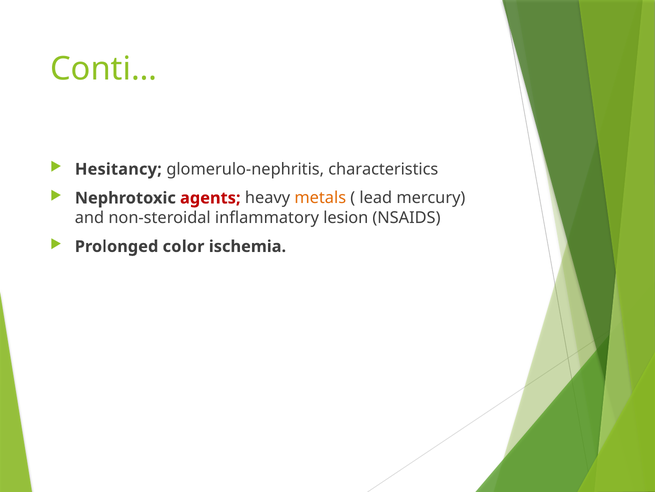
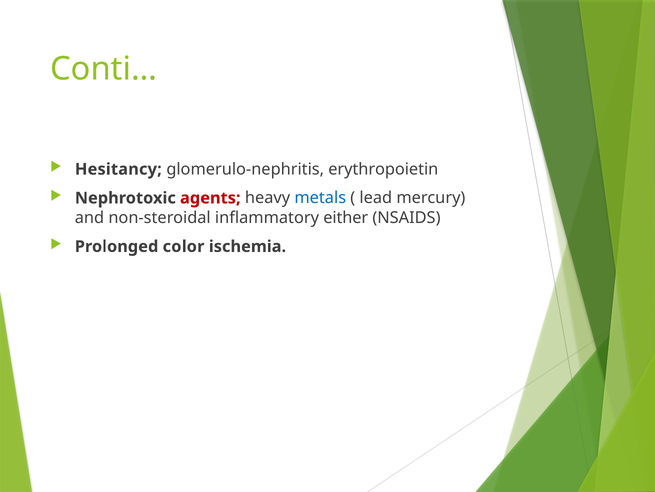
characteristics: characteristics -> erythropoietin
metals colour: orange -> blue
lesion: lesion -> either
